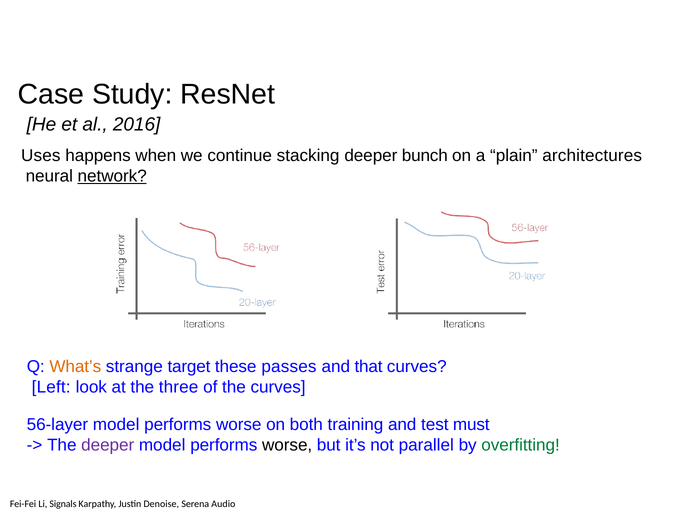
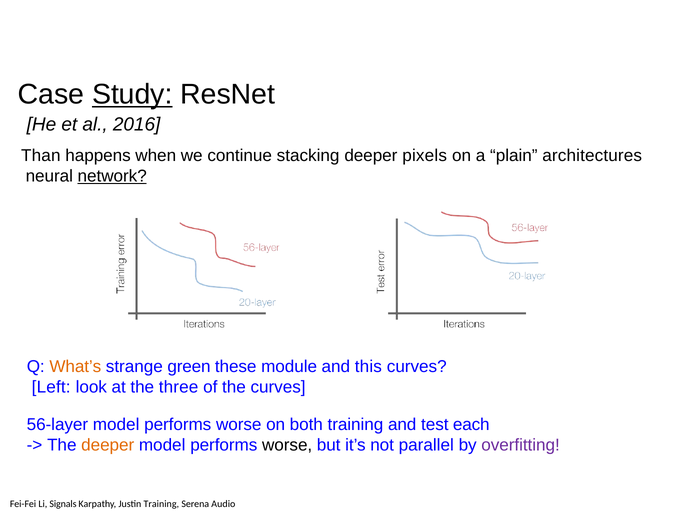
Study underline: none -> present
Uses: Uses -> Than
bunch: bunch -> pixels
target: target -> green
passes: passes -> module
that: that -> this
must: must -> each
deeper at (108, 446) colour: purple -> orange
overfitting colour: green -> purple
Justin Denoise: Denoise -> Training
